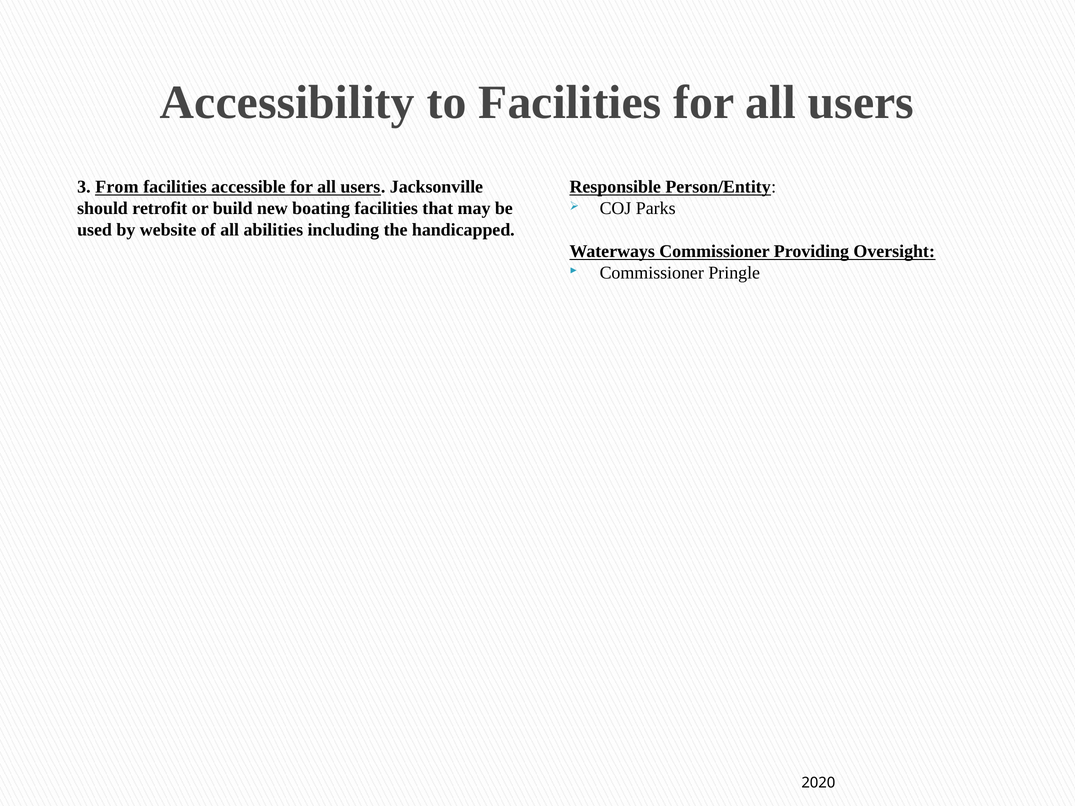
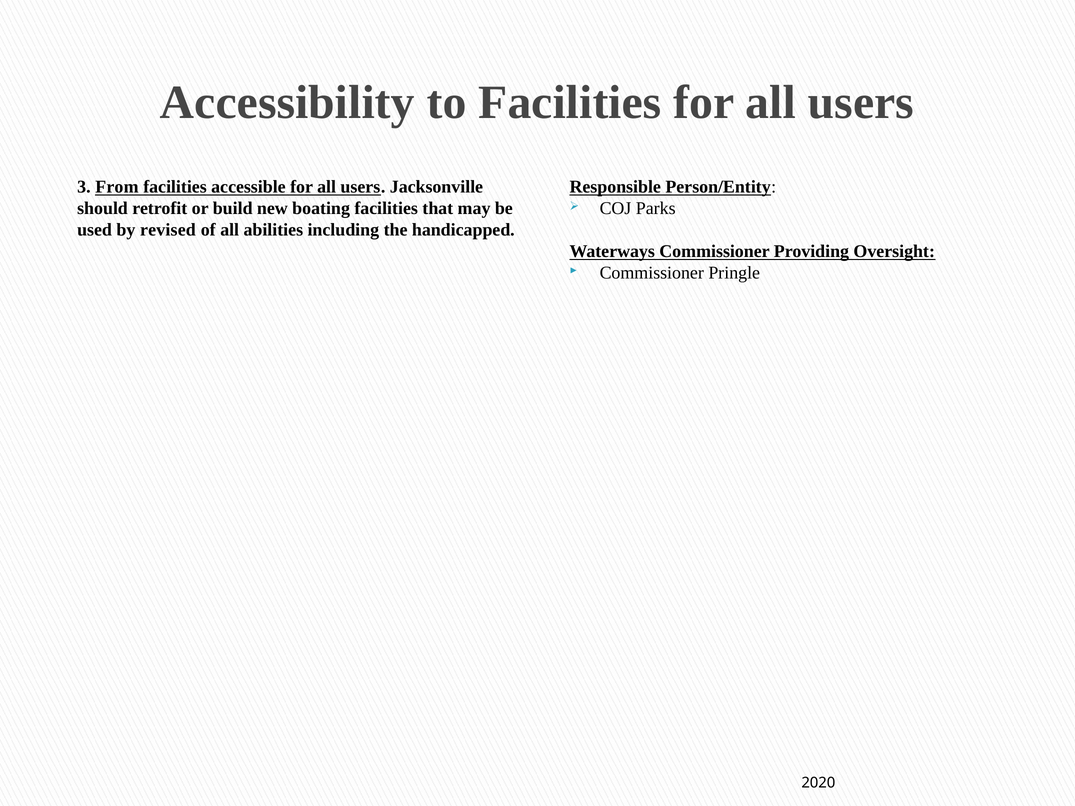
website: website -> revised
